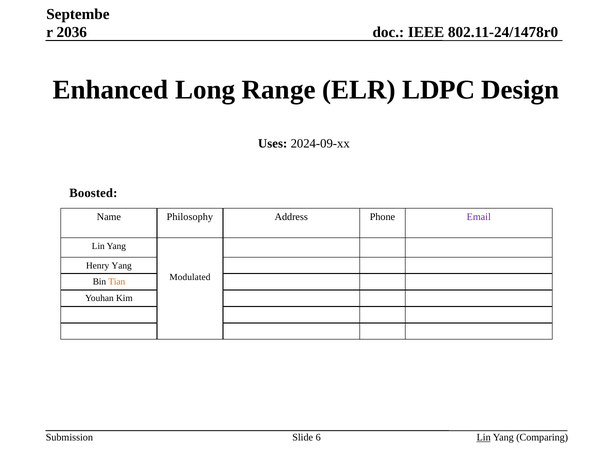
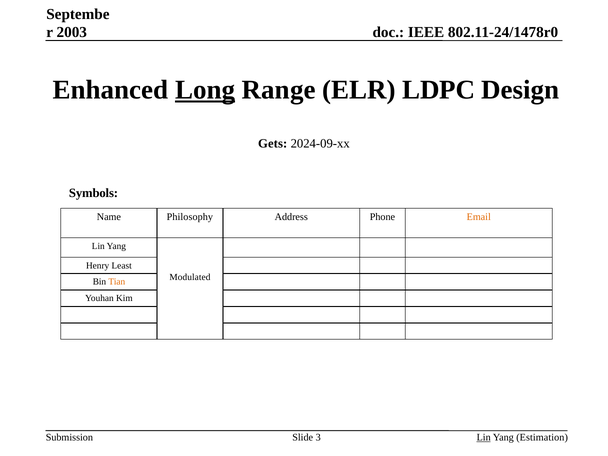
2036: 2036 -> 2003
Long underline: none -> present
Uses: Uses -> Gets
Boosted: Boosted -> Symbols
Email colour: purple -> orange
Henry Yang: Yang -> Least
6: 6 -> 3
Comparing: Comparing -> Estimation
